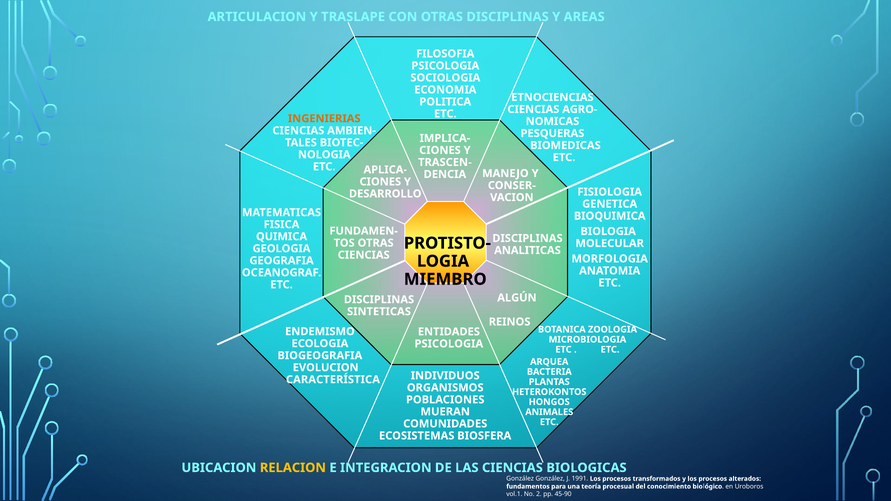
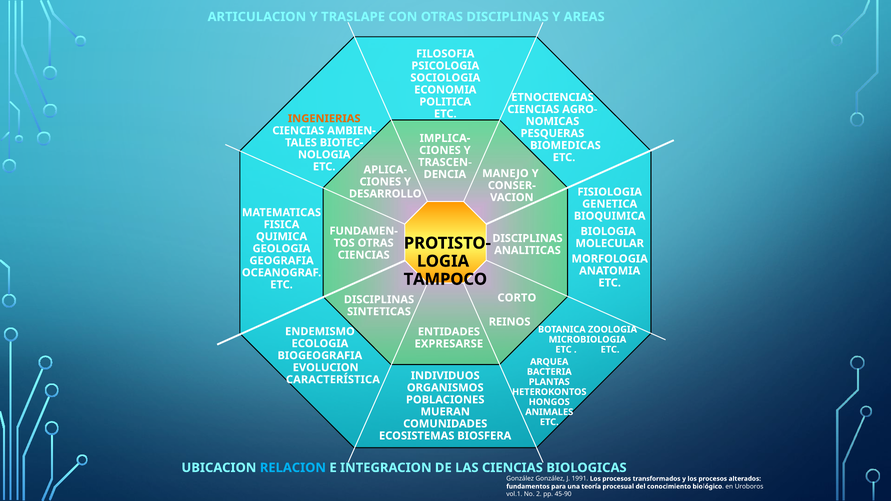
MIEMBRO: MIEMBRO -> TAMPOCO
ALGÚN: ALGÚN -> CORTO
PSICOLOGIA at (449, 344): PSICOLOGIA -> EXPRESARSE
RELACION colour: yellow -> light blue
